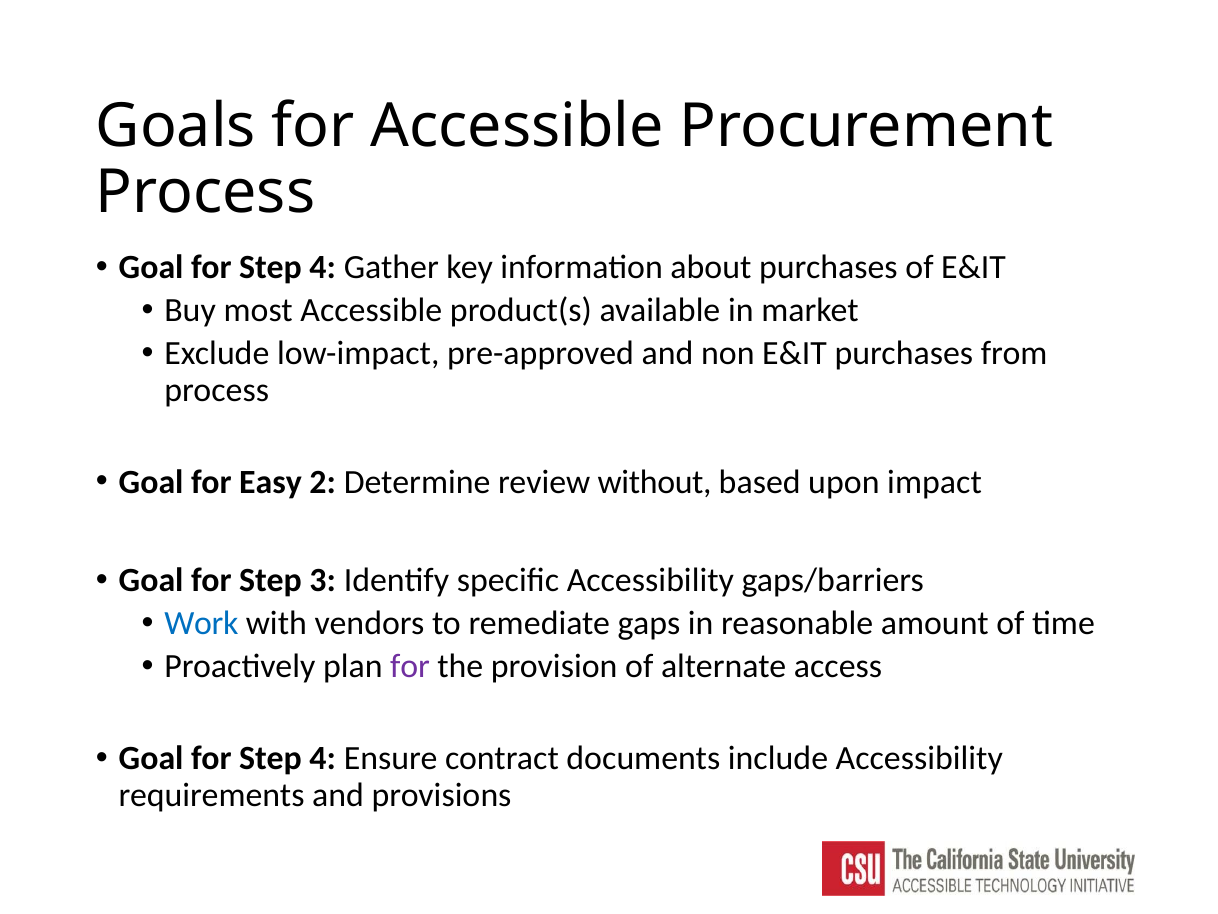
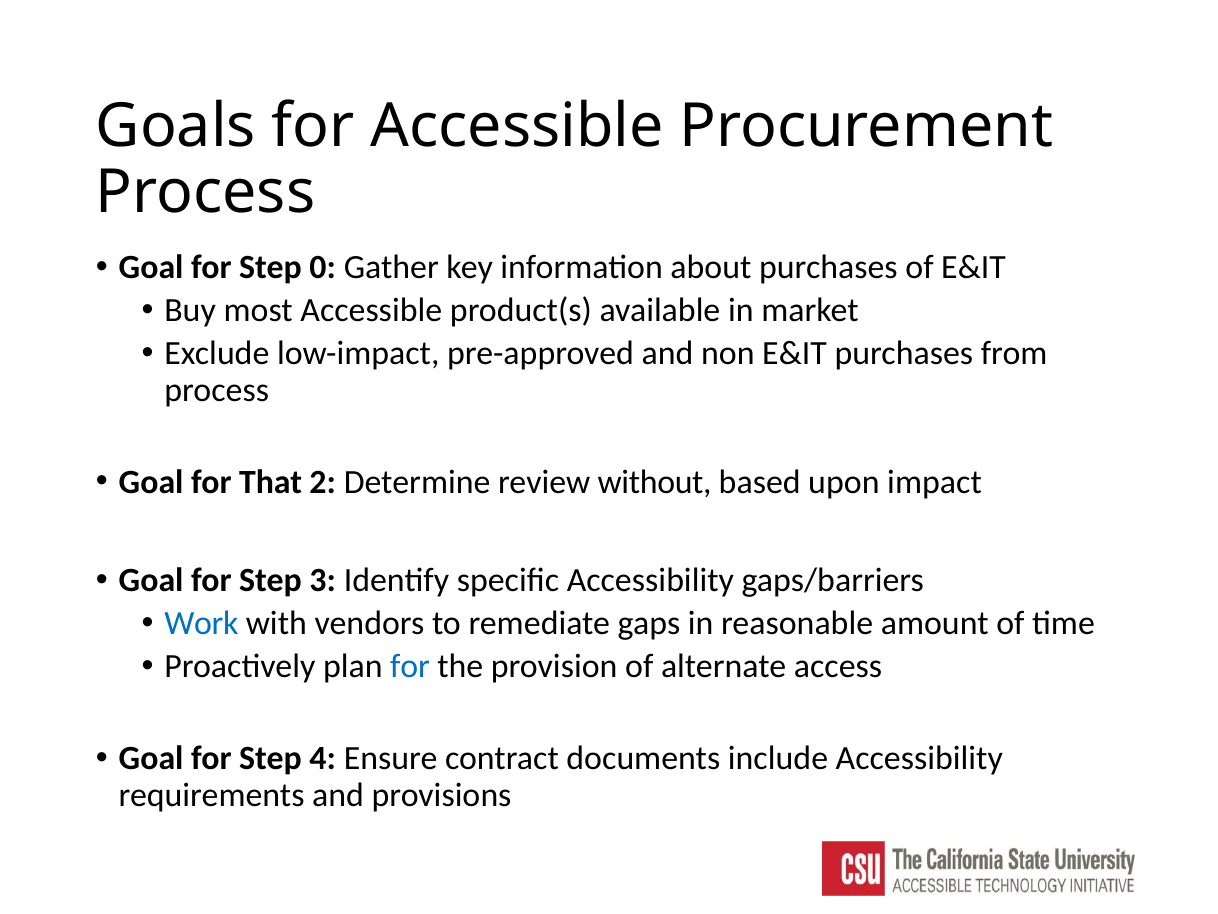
4 at (323, 267): 4 -> 0
Easy: Easy -> That
for at (410, 666) colour: purple -> blue
